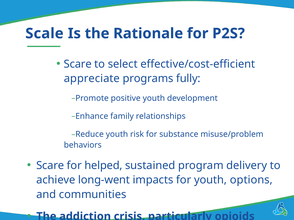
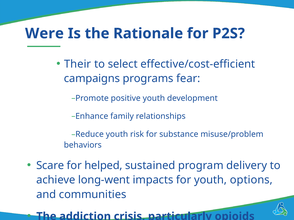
Scale: Scale -> Were
Scare at (78, 64): Scare -> Their
appreciate: appreciate -> campaigns
fully: fully -> fear
